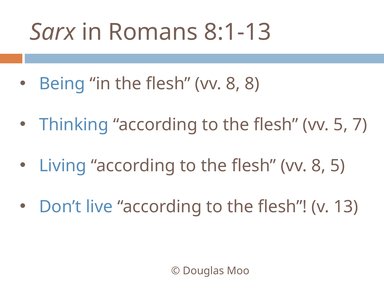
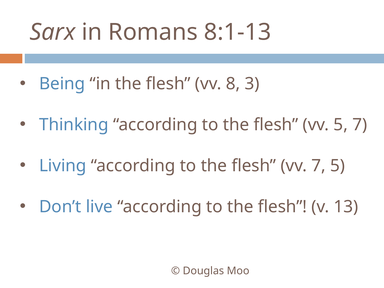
8 8: 8 -> 3
8 at (319, 166): 8 -> 7
